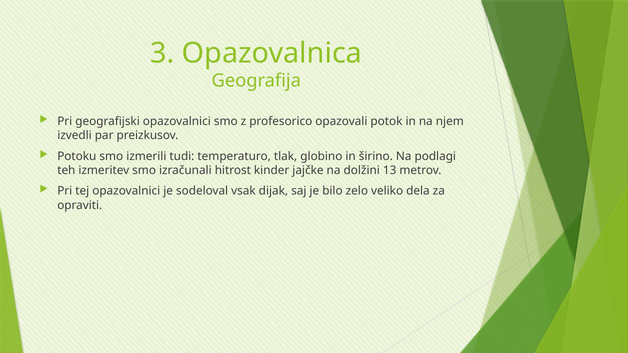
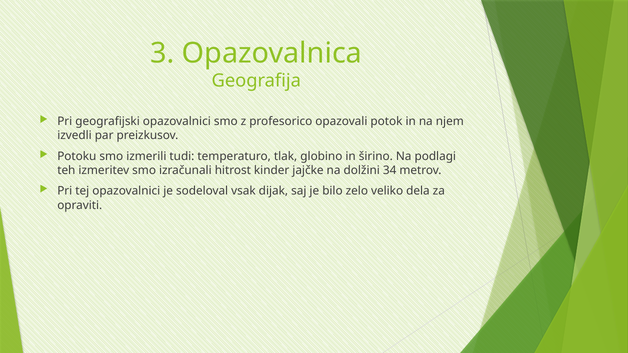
13: 13 -> 34
